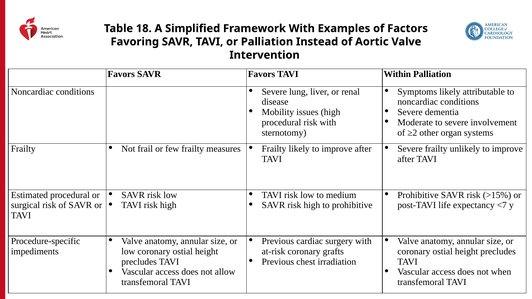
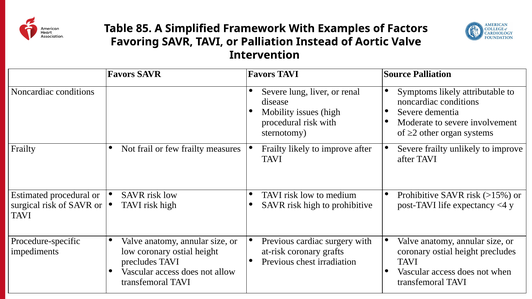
18: 18 -> 85
Within: Within -> Source
<7: <7 -> <4
